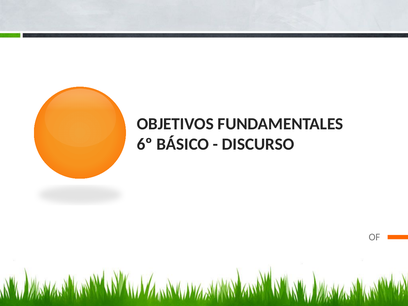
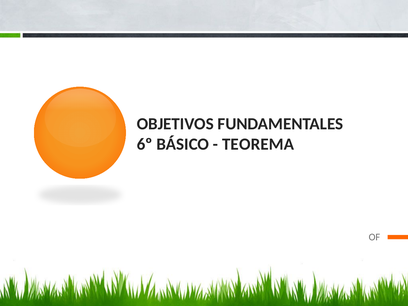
DISCURSO: DISCURSO -> TEOREMA
